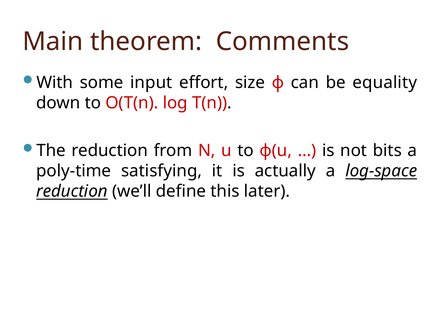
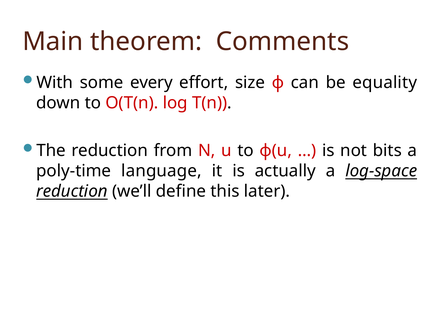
input: input -> every
satisfying: satisfying -> language
